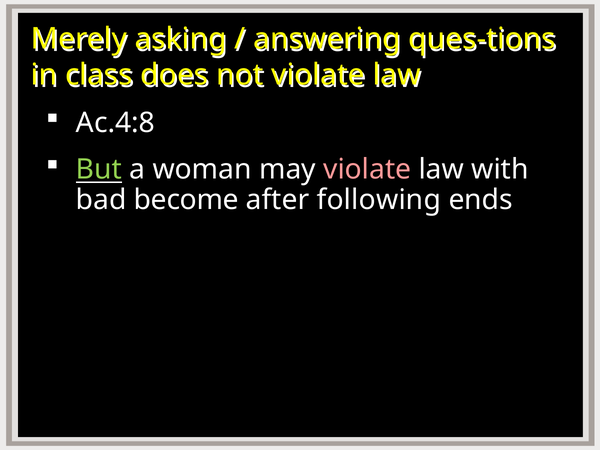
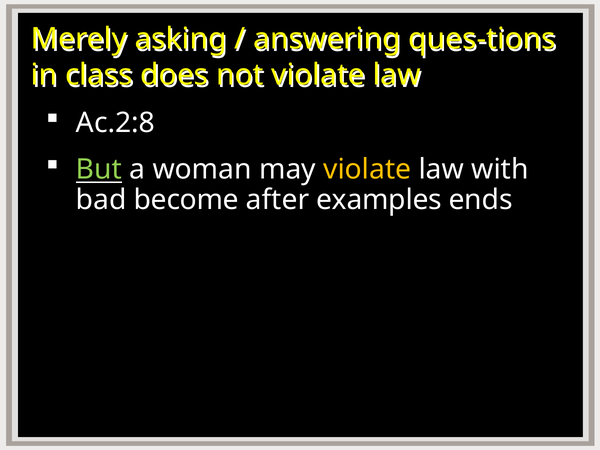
Ac.4:8: Ac.4:8 -> Ac.2:8
violate at (367, 169) colour: pink -> yellow
following: following -> examples
